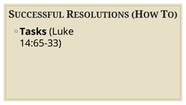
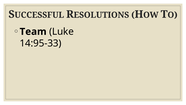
Tasks: Tasks -> Team
14:65-33: 14:65-33 -> 14:95-33
